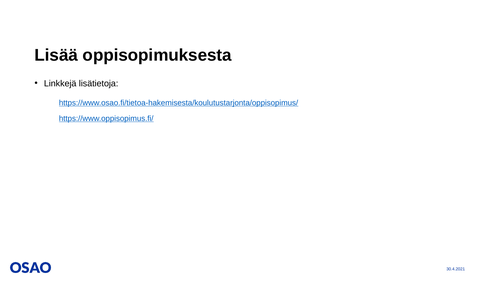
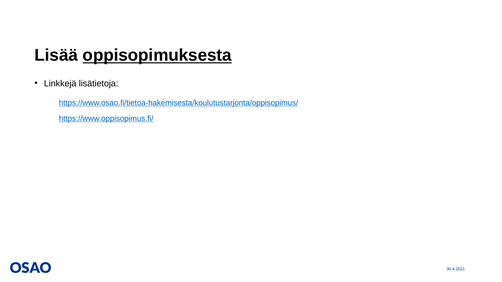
oppisopimuksesta underline: none -> present
